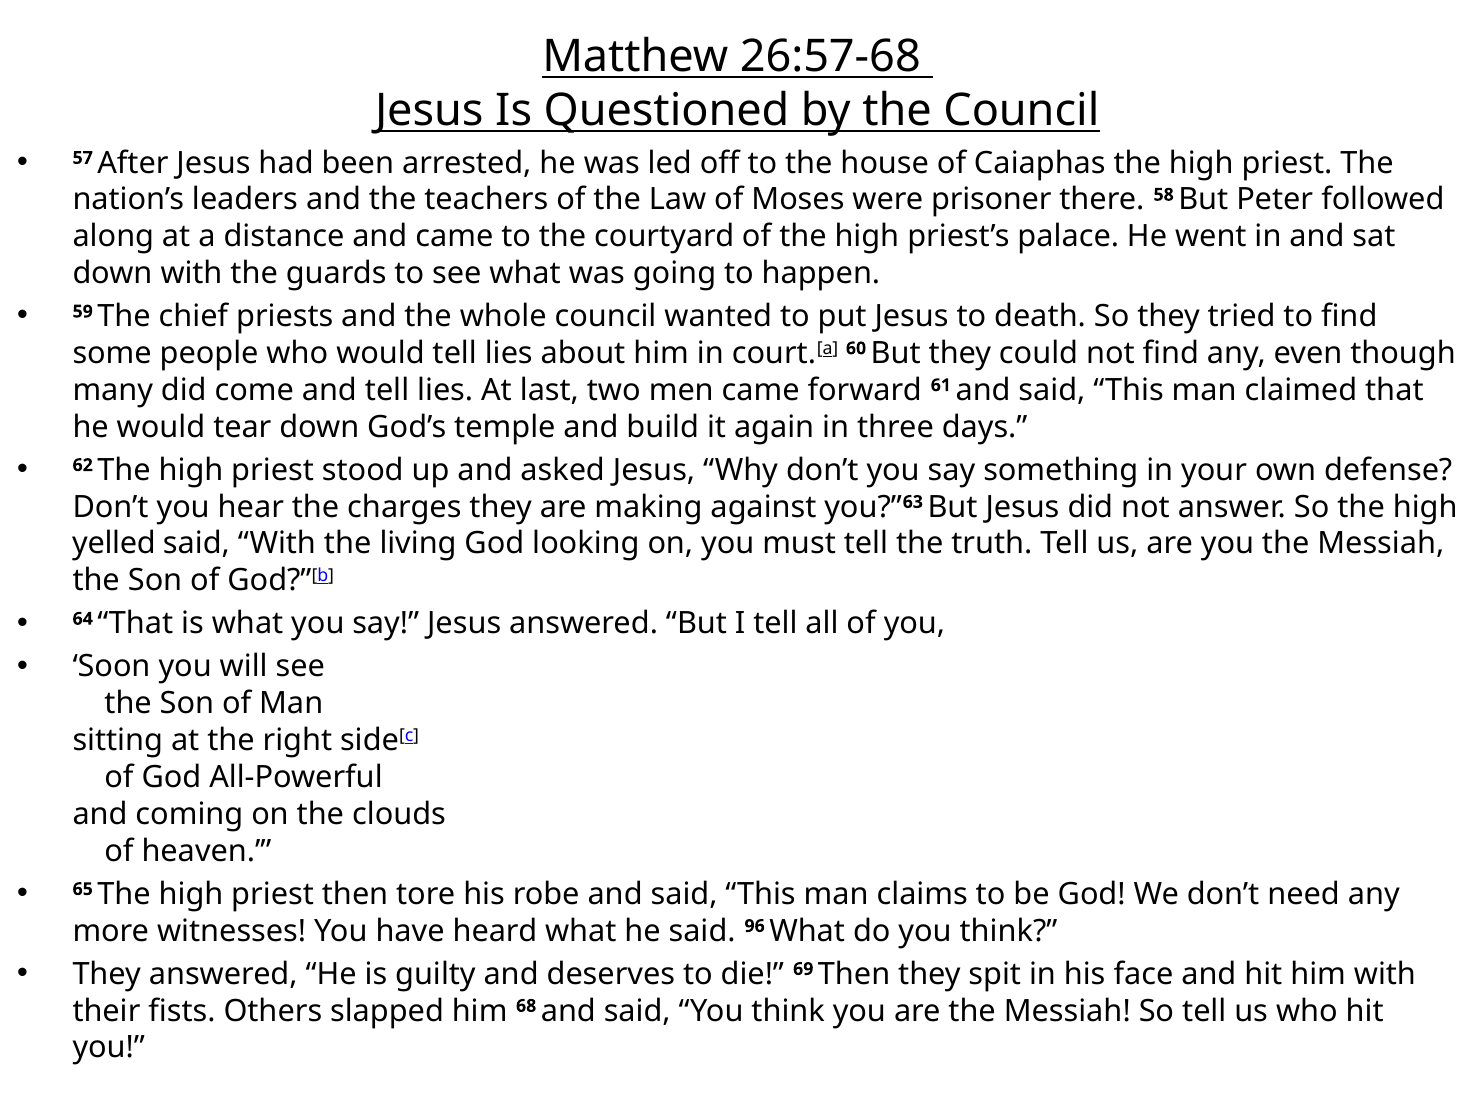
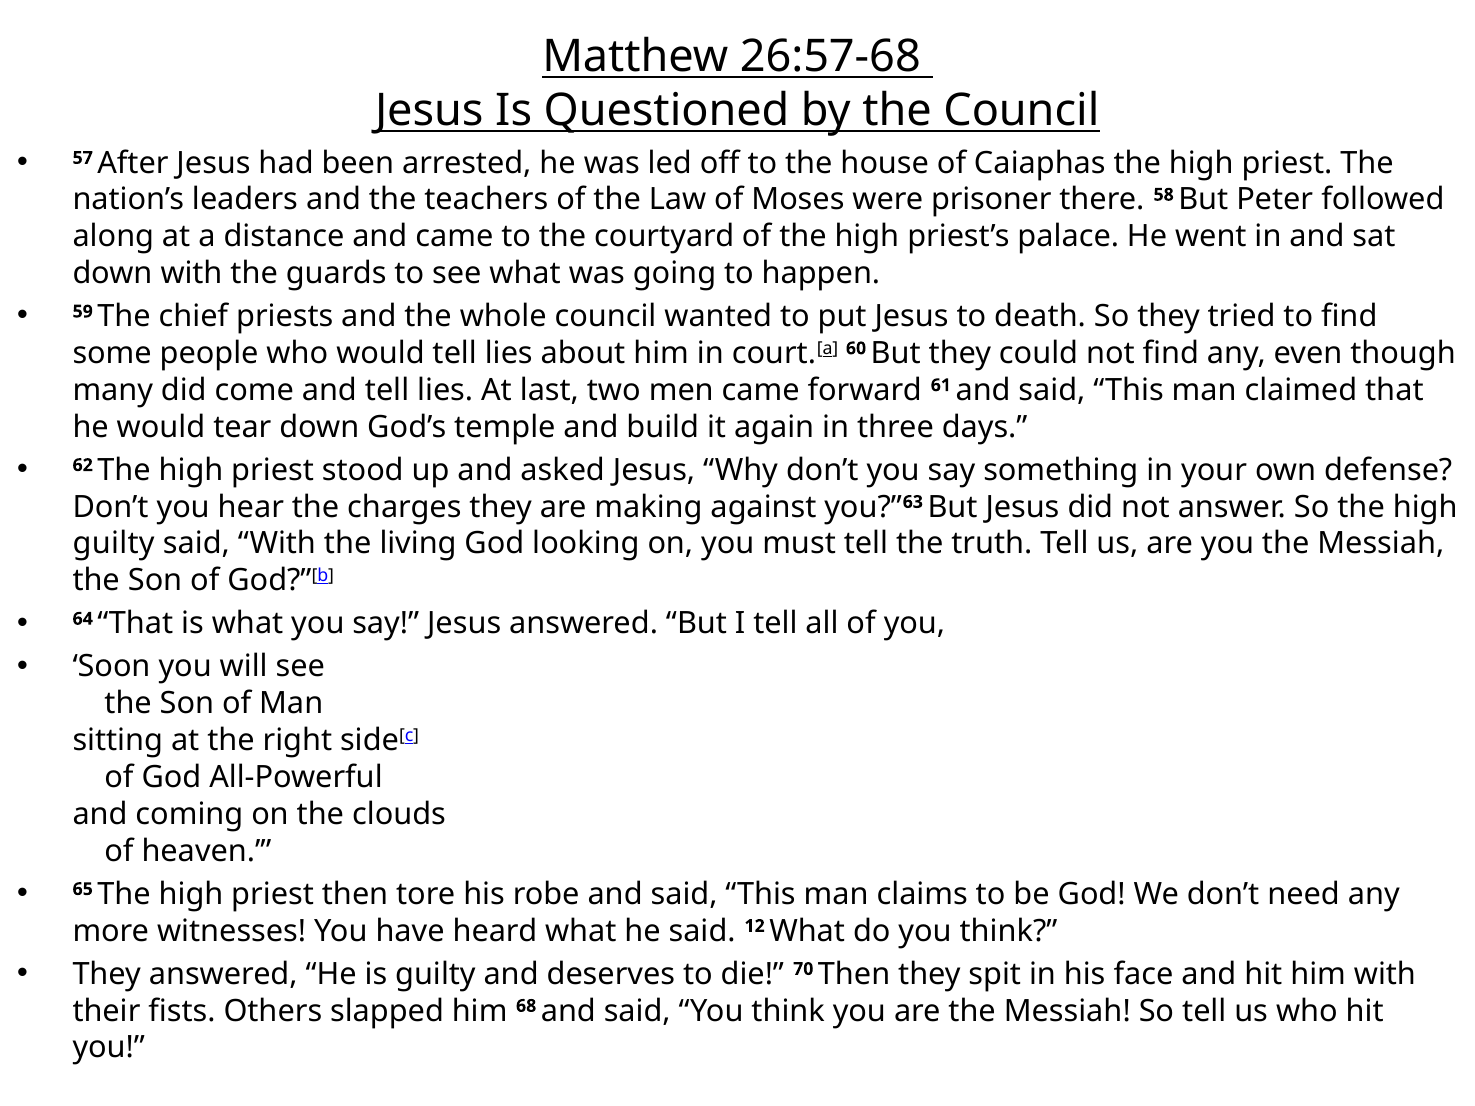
yelled at (114, 544): yelled -> guilty
96: 96 -> 12
69: 69 -> 70
